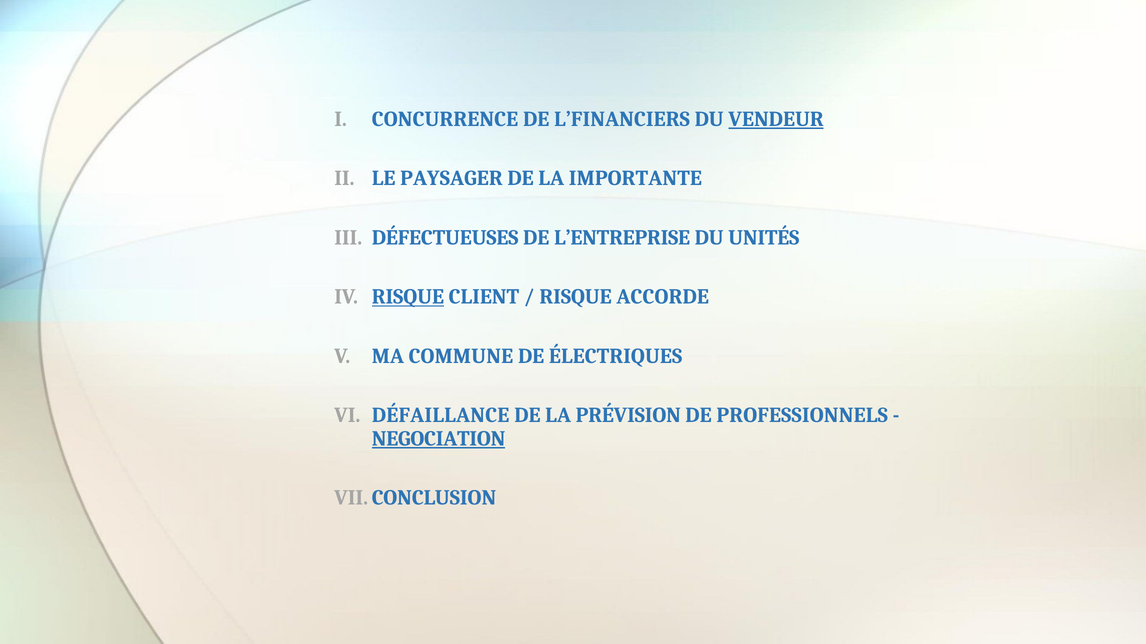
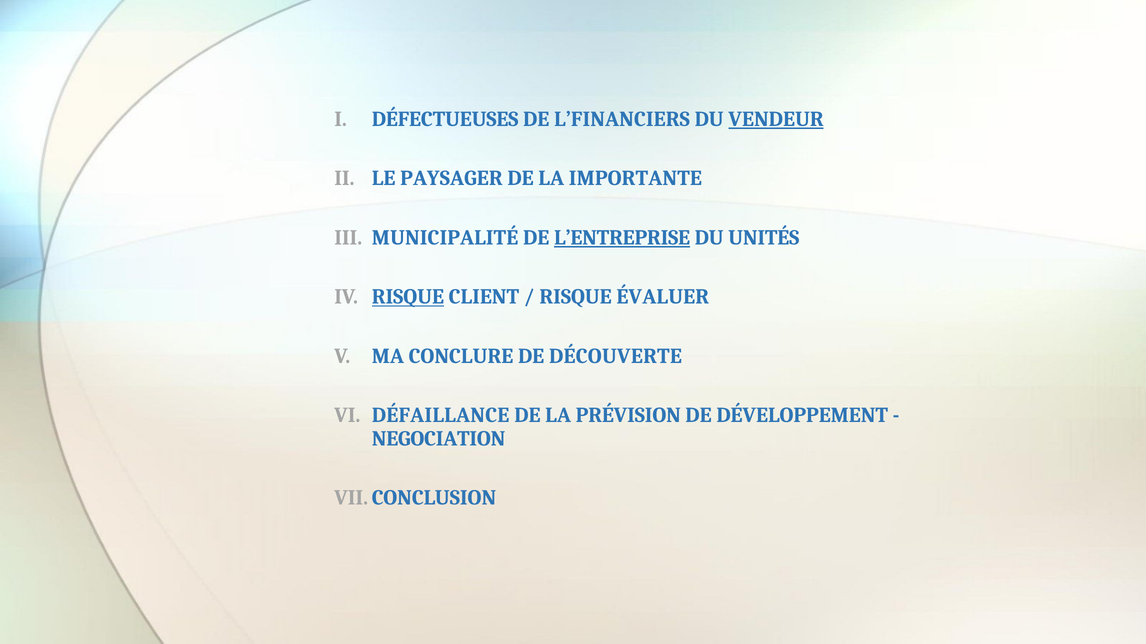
CONCURRENCE: CONCURRENCE -> DÉFECTUEUSES
DÉFECTUEUSES: DÉFECTUEUSES -> MUNICIPALITÉ
L’ENTREPRISE underline: none -> present
ACCORDE: ACCORDE -> ÉVALUER
COMMUNE: COMMUNE -> CONCLURE
ÉLECTRIQUES: ÉLECTRIQUES -> DÉCOUVERTE
PROFESSIONNELS: PROFESSIONNELS -> DÉVELOPPEMENT
NEGOCIATION underline: present -> none
